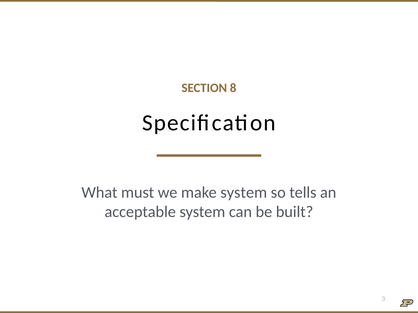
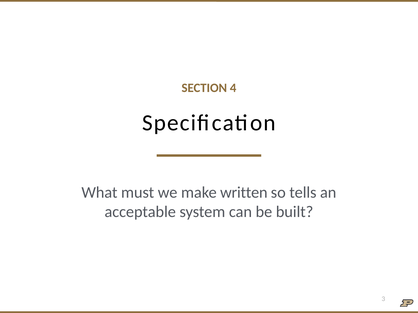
8: 8 -> 4
make system: system -> written
